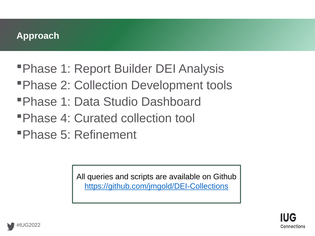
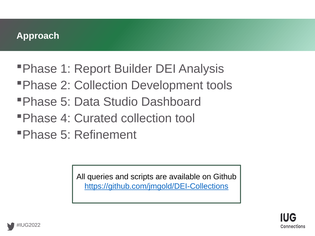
1 at (66, 102): 1 -> 5
